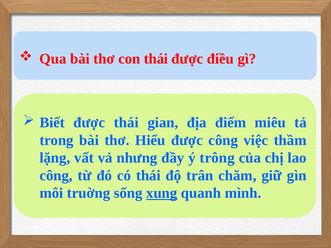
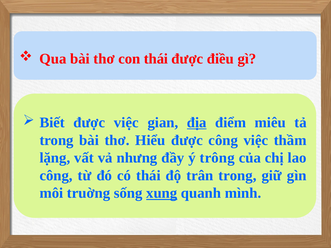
được thái: thái -> việc
địa underline: none -> present
trân chăm: chăm -> trong
